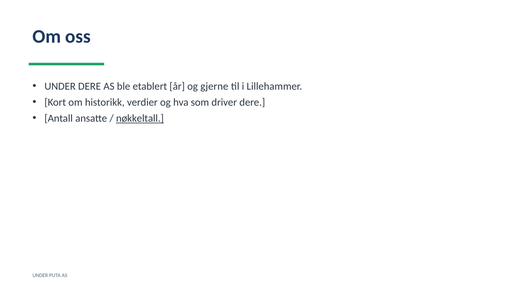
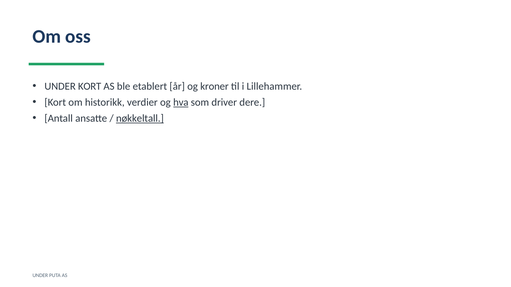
UNDER DERE: DERE -> KORT
gjerne: gjerne -> kroner
hva underline: none -> present
